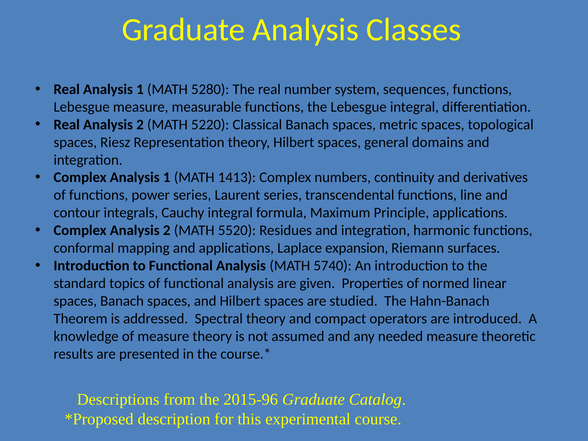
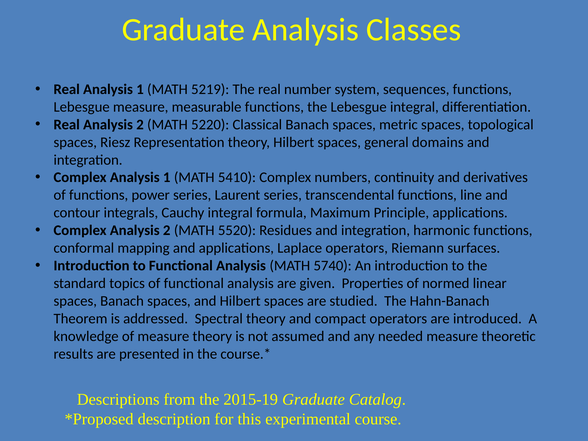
5280: 5280 -> 5219
1413: 1413 -> 5410
Laplace expansion: expansion -> operators
2015-96: 2015-96 -> 2015-19
